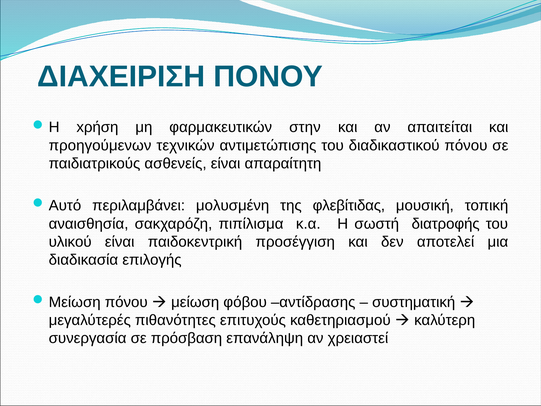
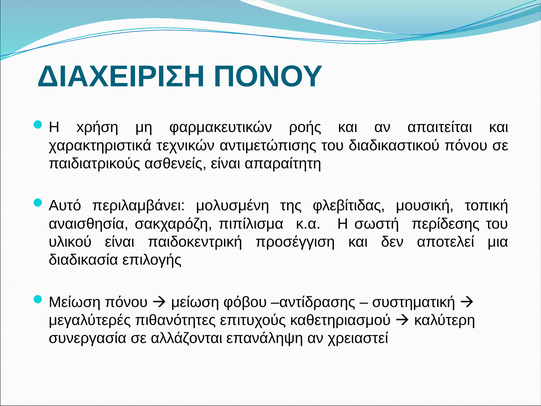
στην: στην -> ροής
προηγούμενων: προηγούμενων -> χαρακτηριστικά
διατροφής: διατροφής -> περίδεσης
πρόσβαση: πρόσβαση -> αλλάζονται
